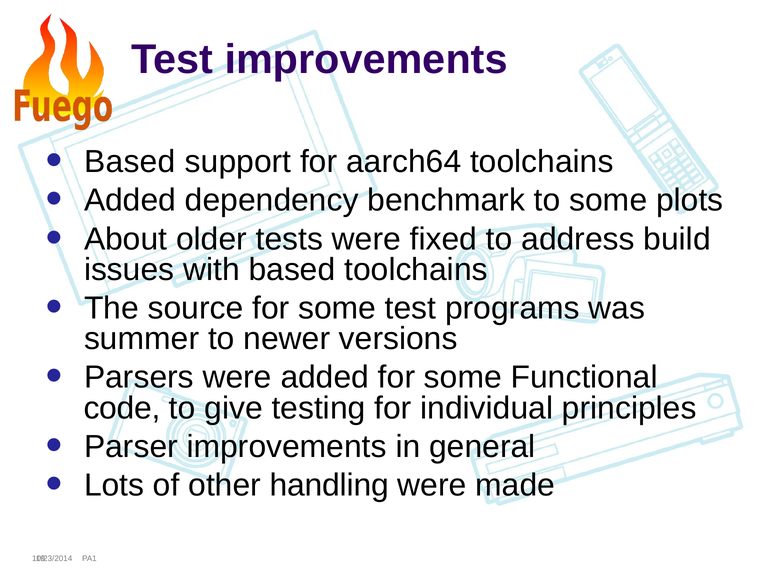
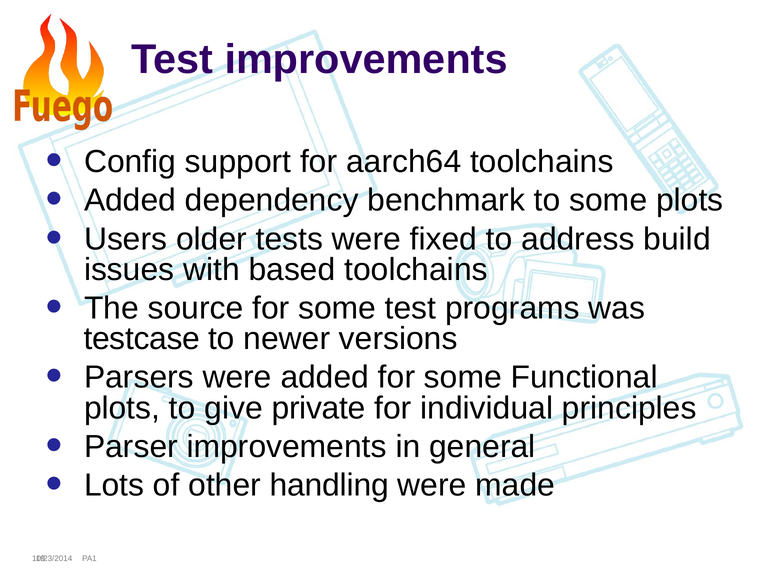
Based at (130, 162): Based -> Config
About: About -> Users
summer: summer -> testcase
code at (122, 408): code -> plots
testing: testing -> private
